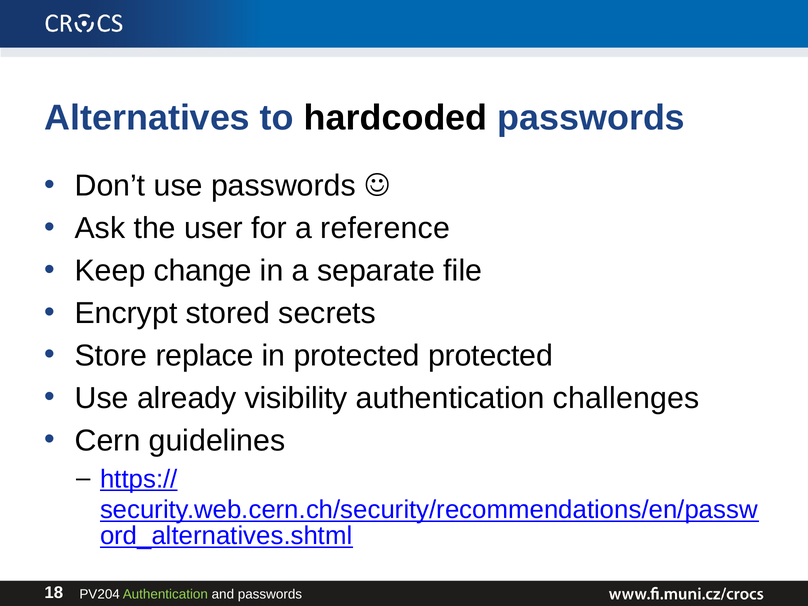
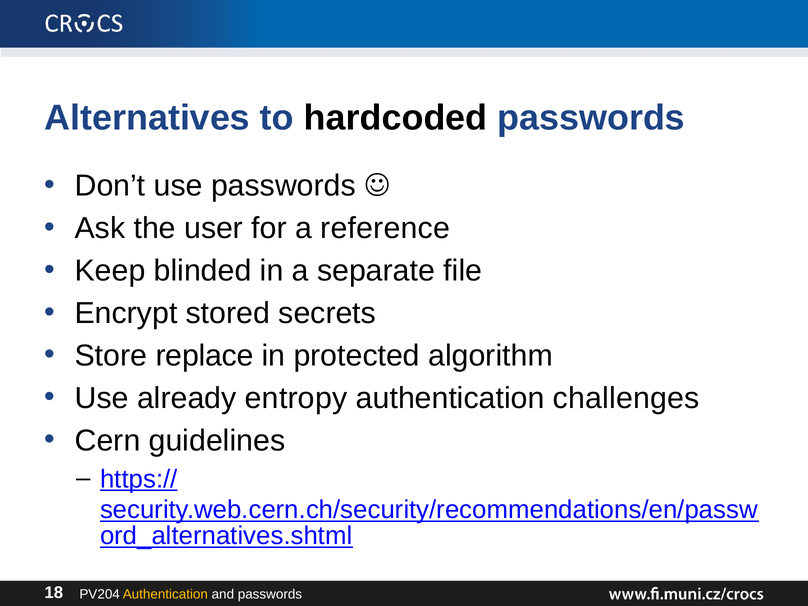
change: change -> blinded
protected protected: protected -> algorithm
visibility: visibility -> entropy
Authentication at (165, 594) colour: light green -> yellow
